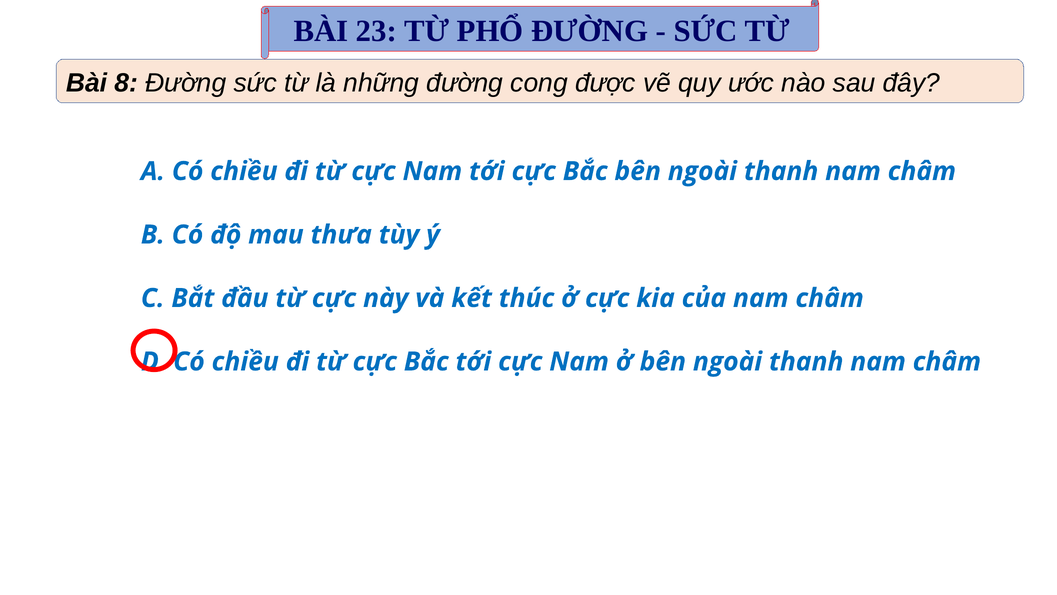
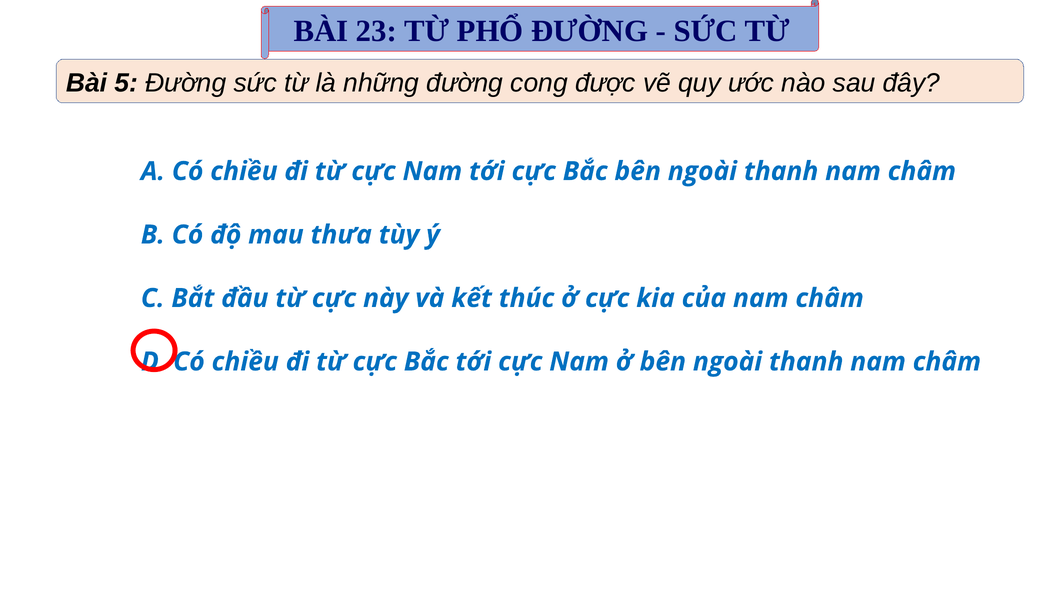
8: 8 -> 5
